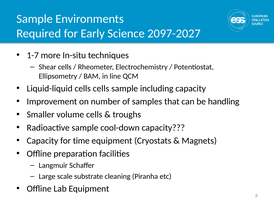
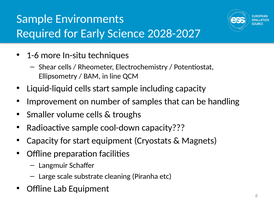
2097-2027: 2097-2027 -> 2028-2027
1-7: 1-7 -> 1-6
cells cells: cells -> start
for time: time -> start
